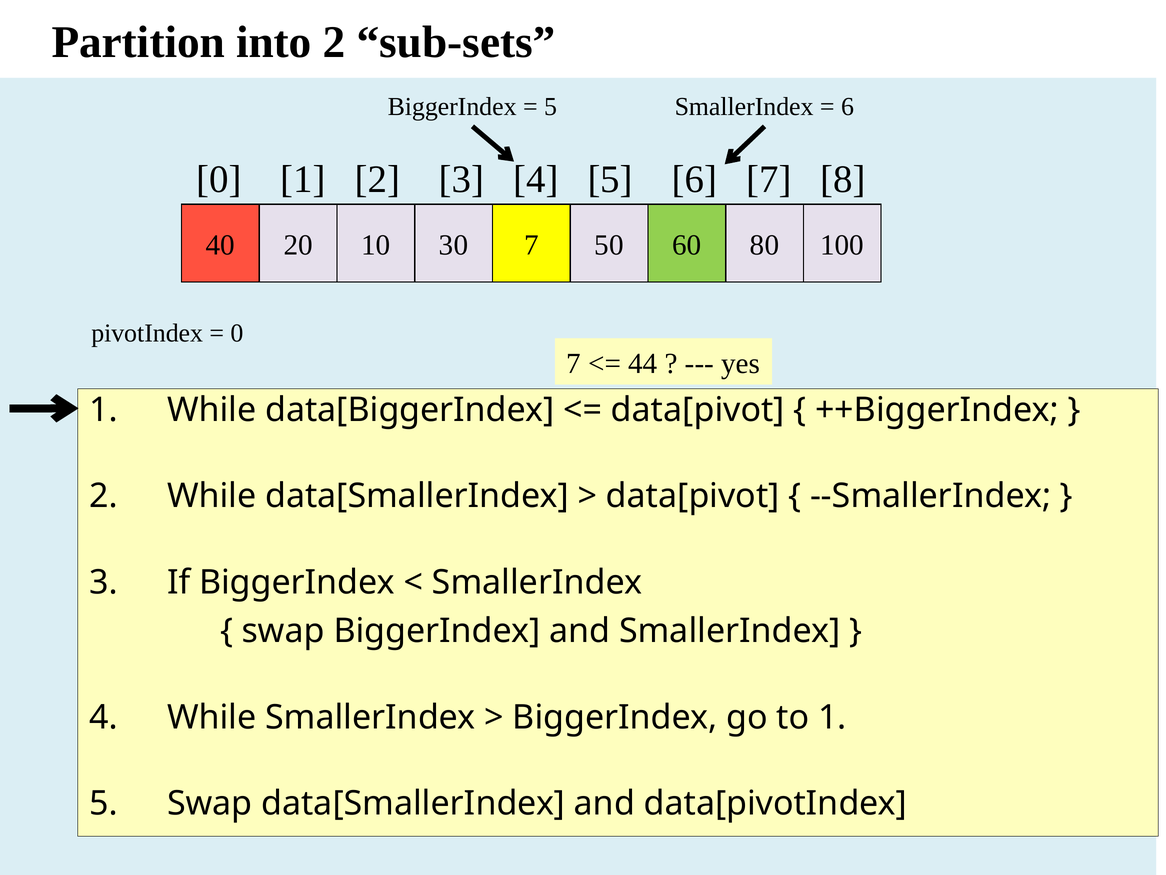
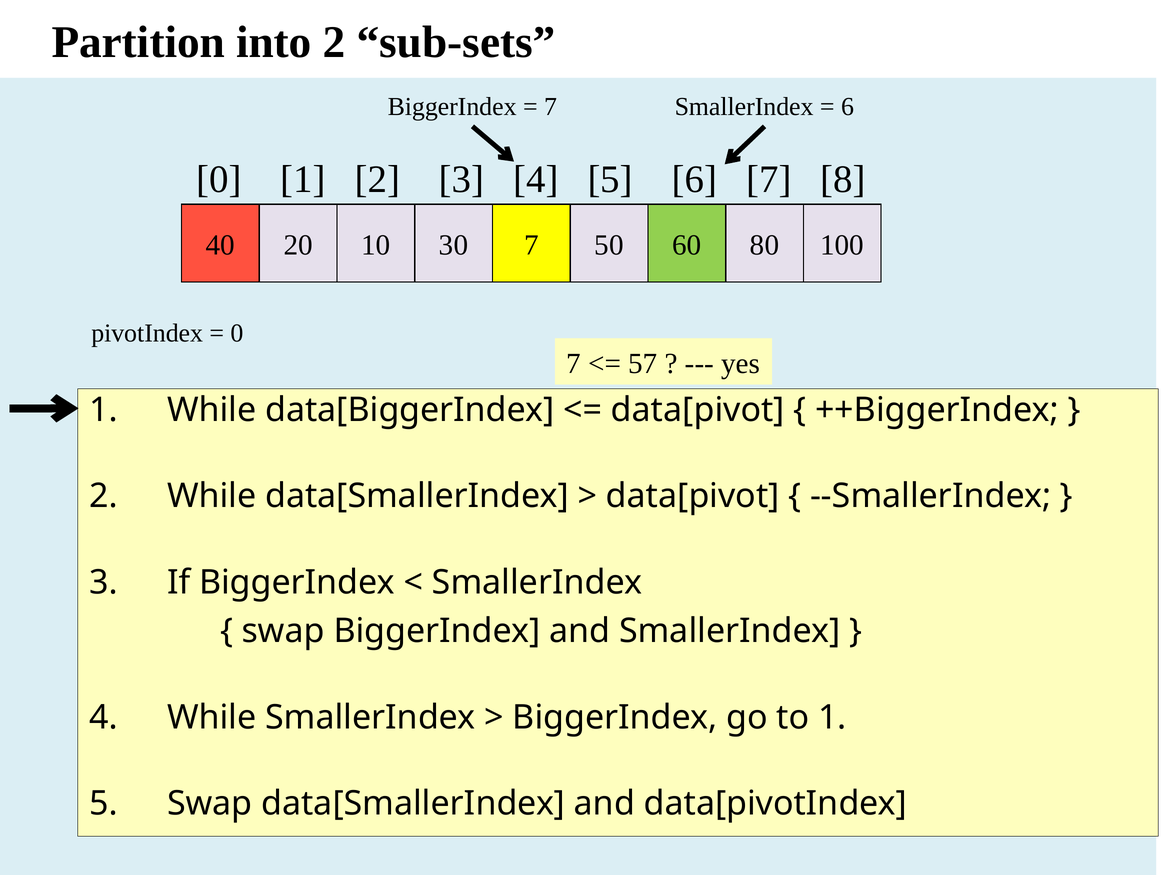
5 at (551, 107): 5 -> 7
44: 44 -> 57
